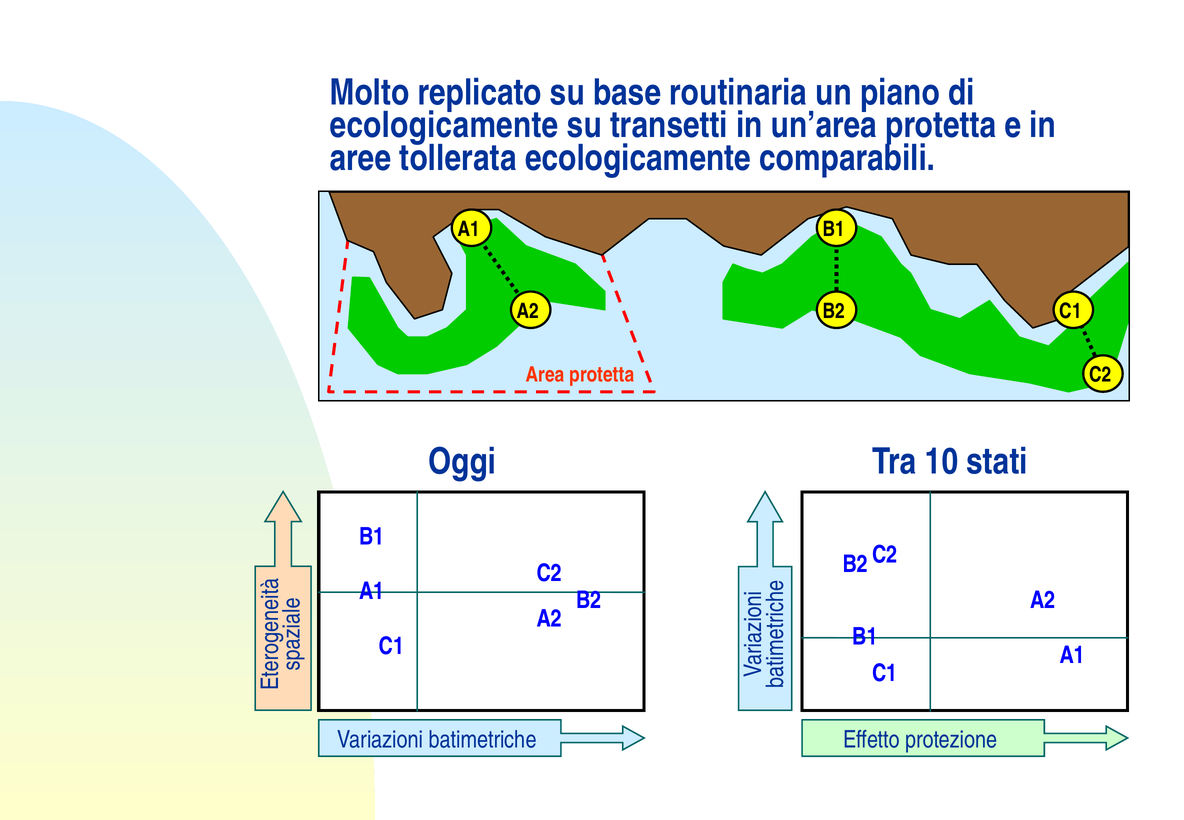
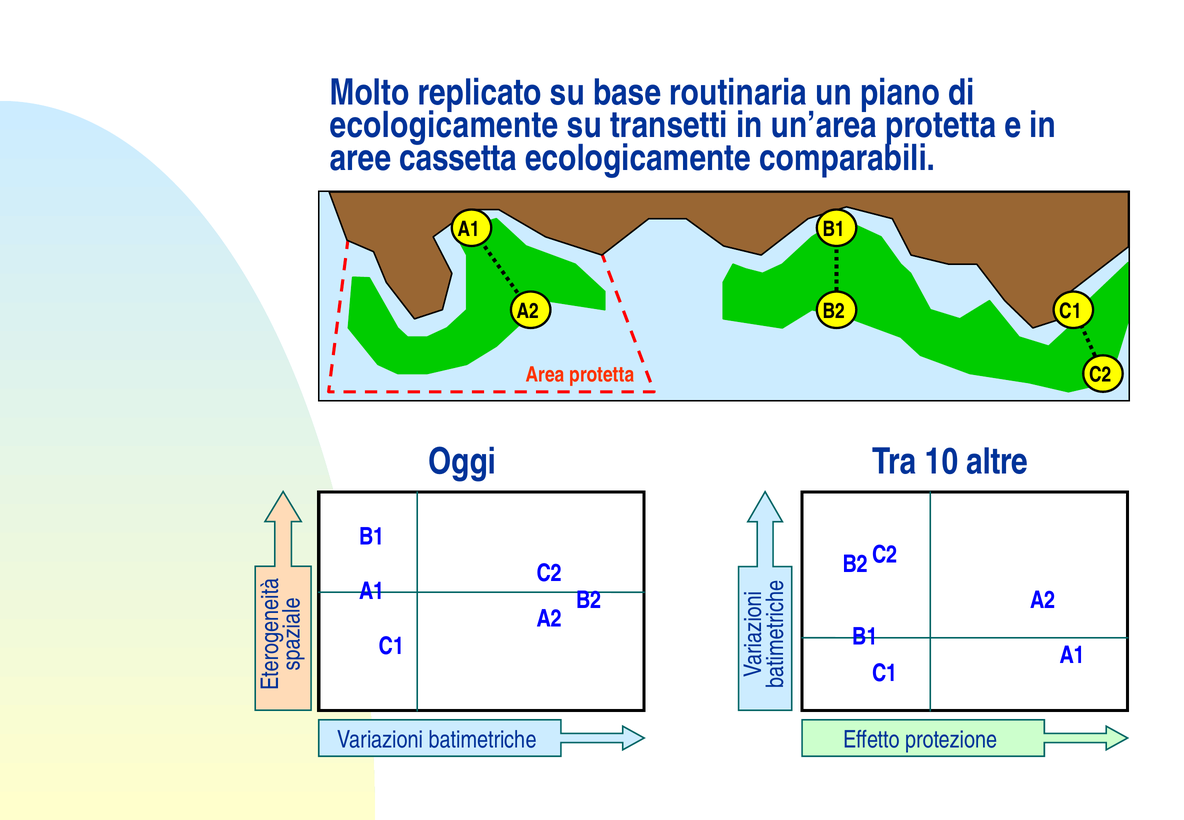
tollerata: tollerata -> cassetta
stati: stati -> altre
